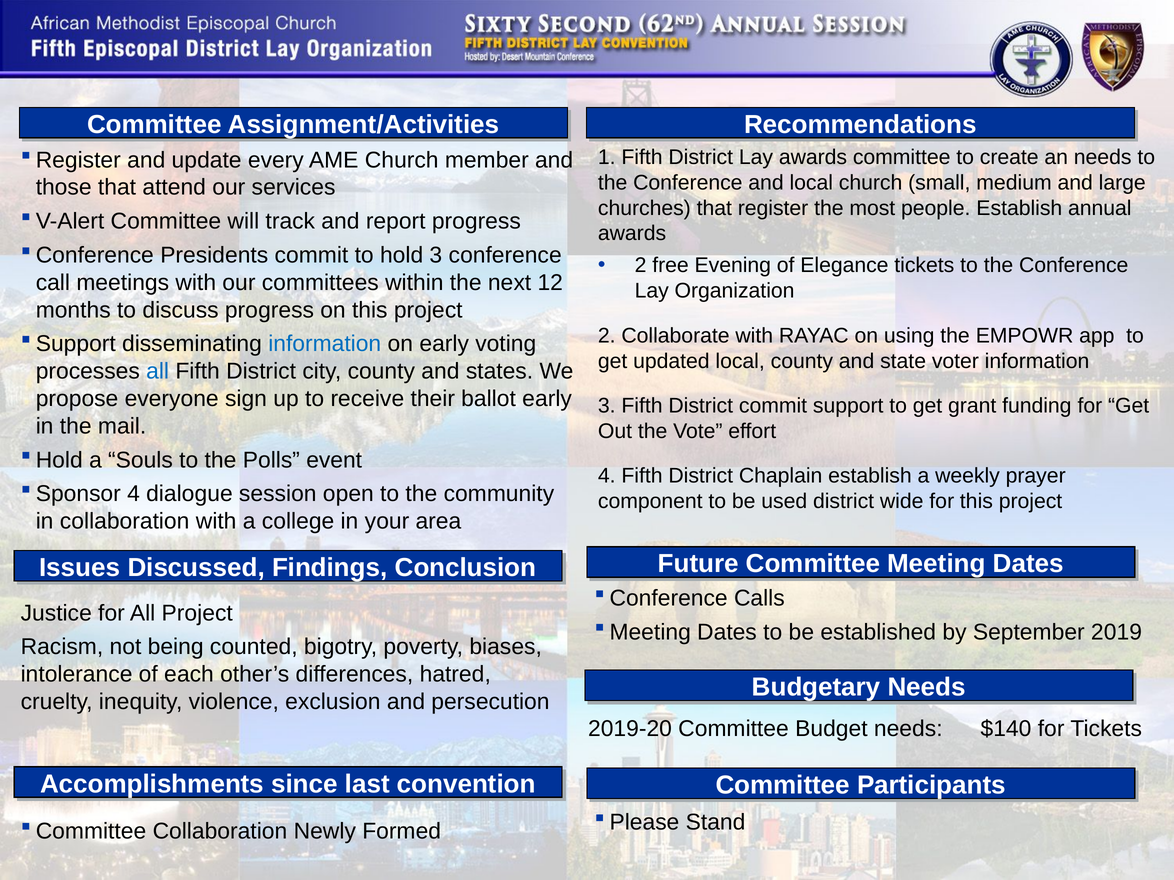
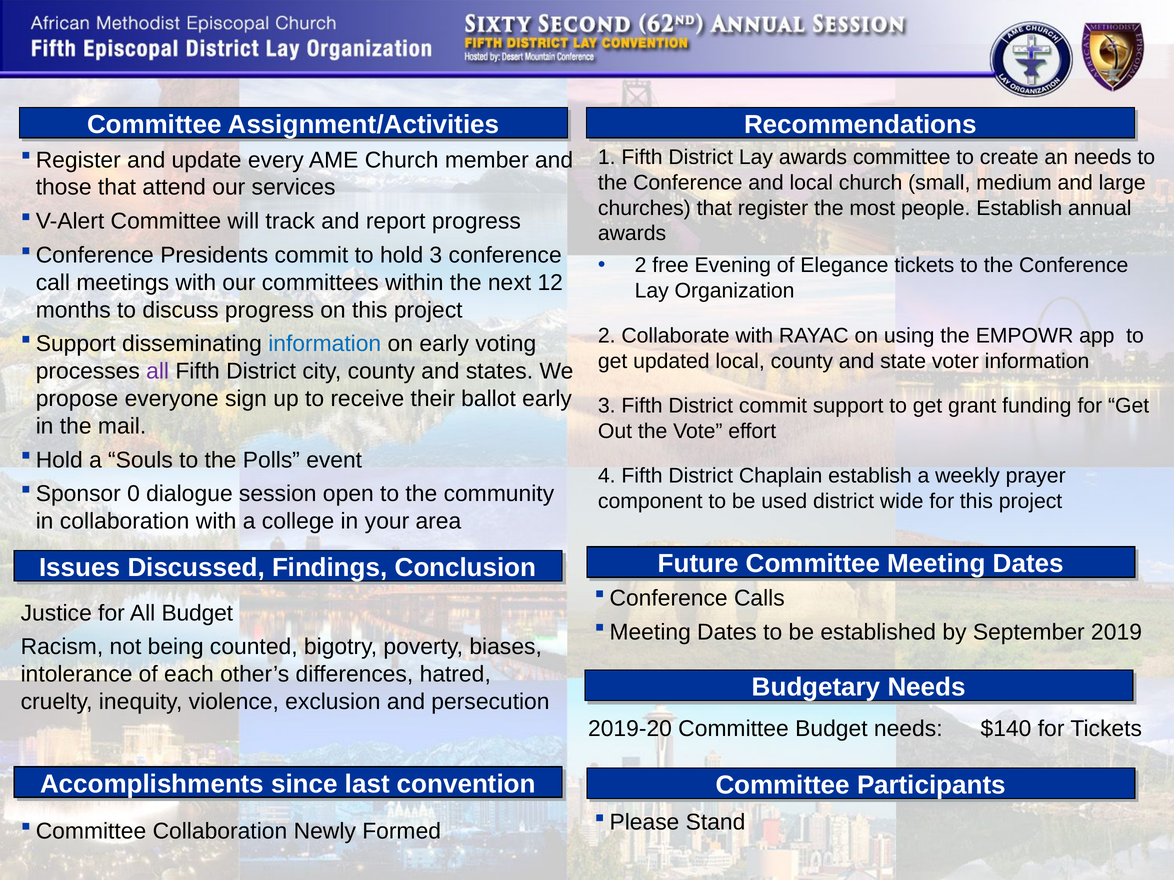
all at (158, 372) colour: blue -> purple
4 at (134, 494): 4 -> 0
All Project: Project -> Budget
